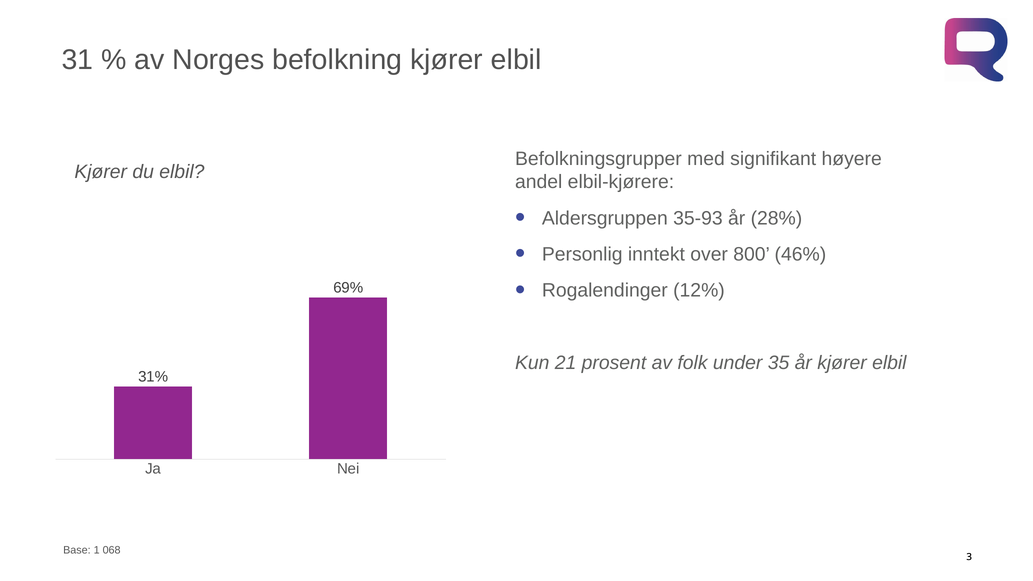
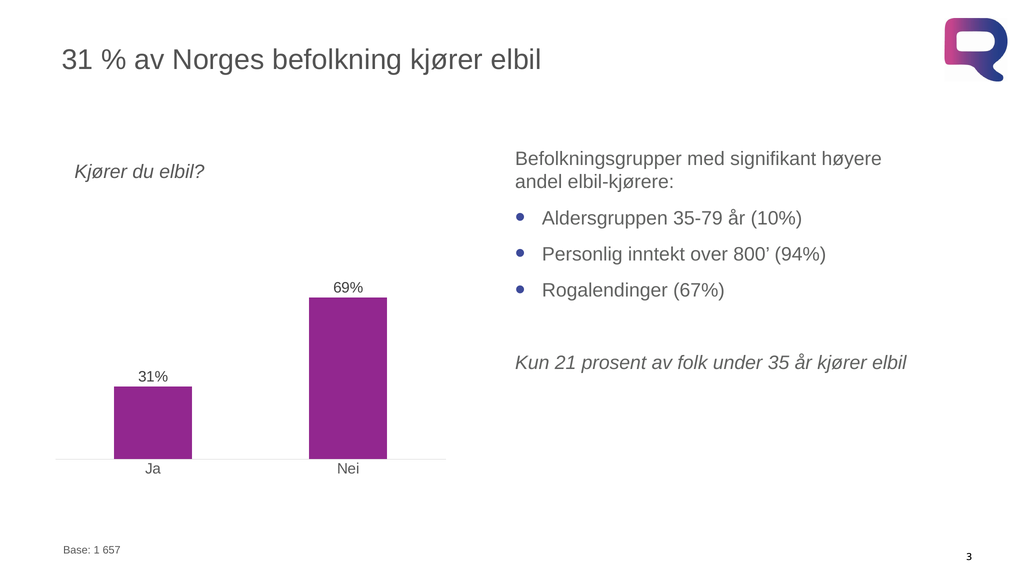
35-93: 35-93 -> 35-79
28%: 28% -> 10%
46%: 46% -> 94%
12%: 12% -> 67%
068: 068 -> 657
